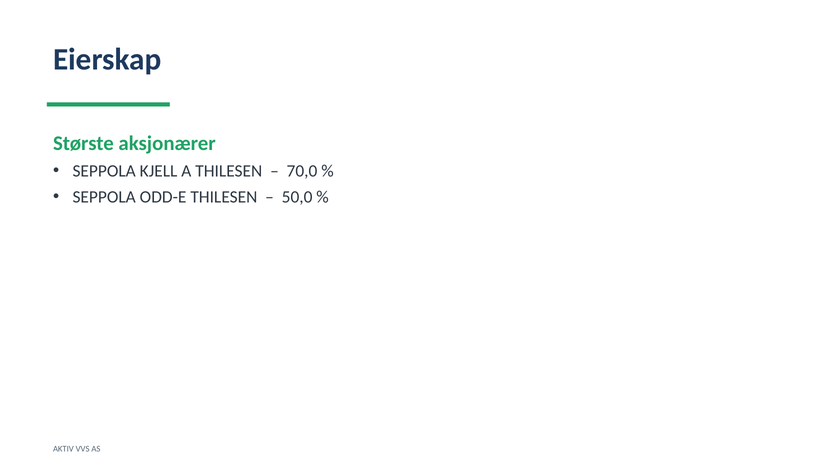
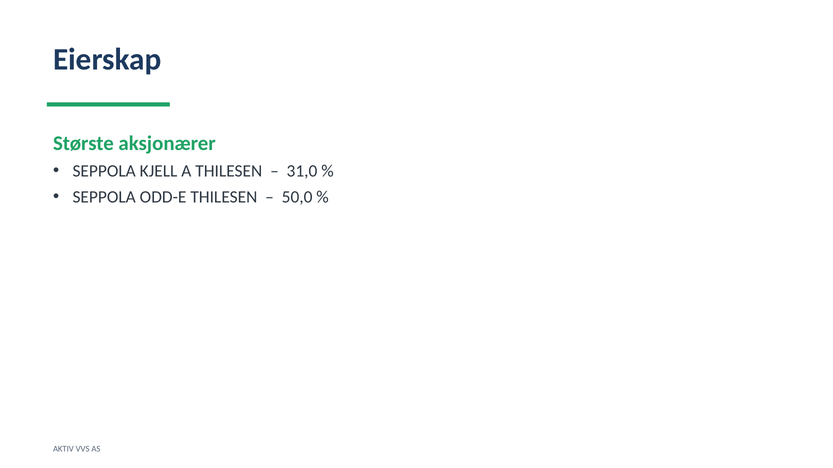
70,0: 70,0 -> 31,0
